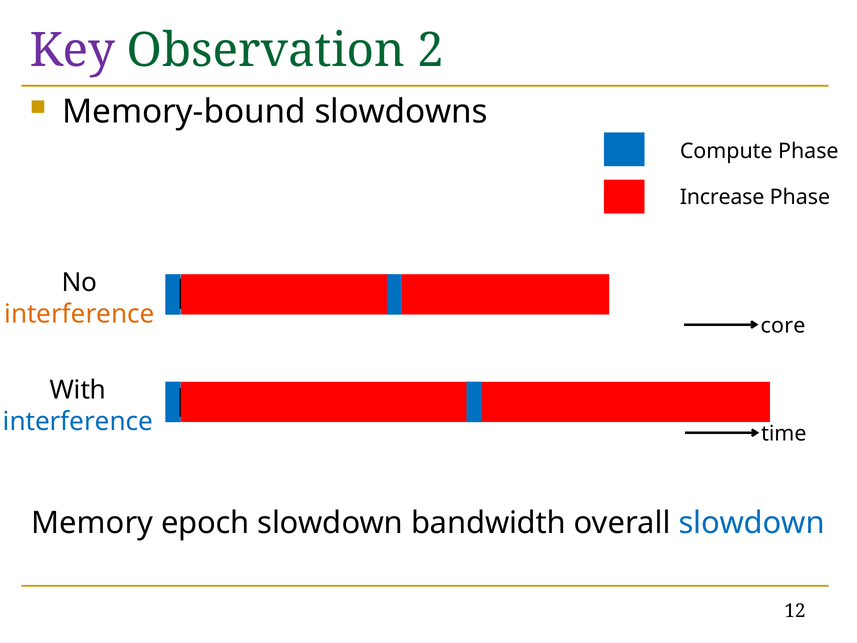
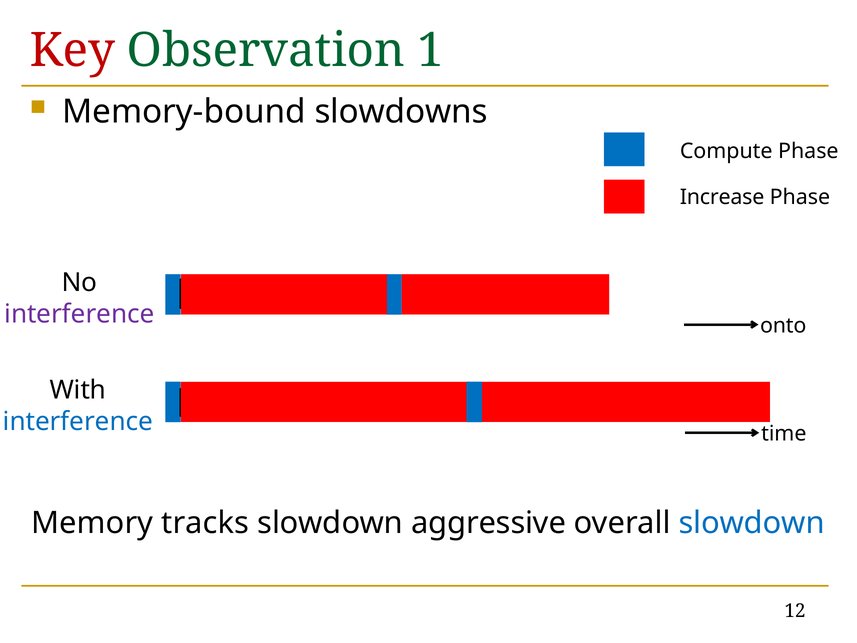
Key colour: purple -> red
2: 2 -> 1
interference at (79, 314) colour: orange -> purple
core: core -> onto
epoch: epoch -> tracks
bandwidth: bandwidth -> aggressive
